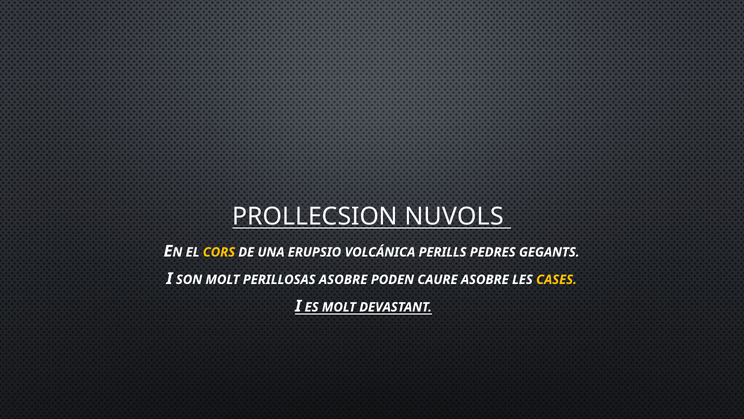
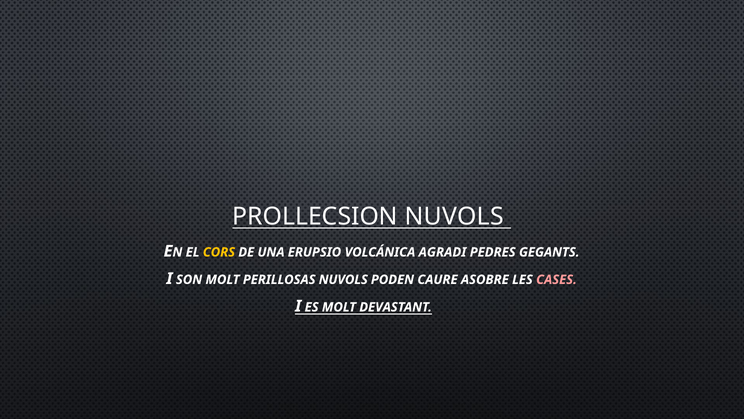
PERILLS: PERILLS -> AGRADI
PERILLOSAS ASOBRE: ASOBRE -> NUVOLS
CASES colour: yellow -> pink
